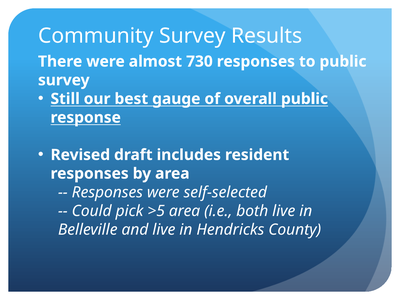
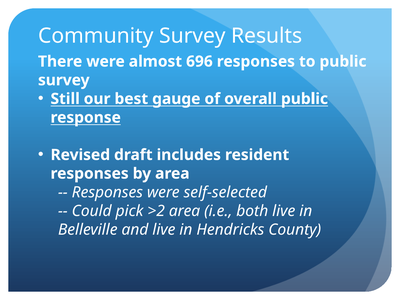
730: 730 -> 696
>5: >5 -> >2
